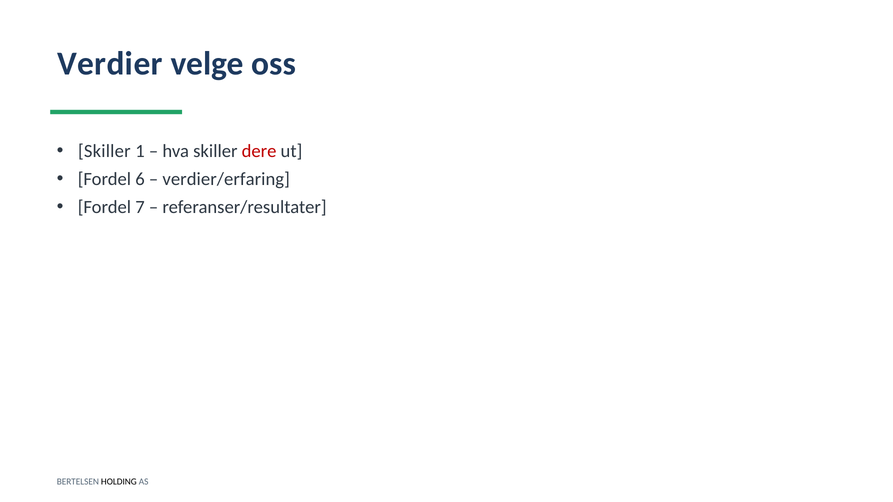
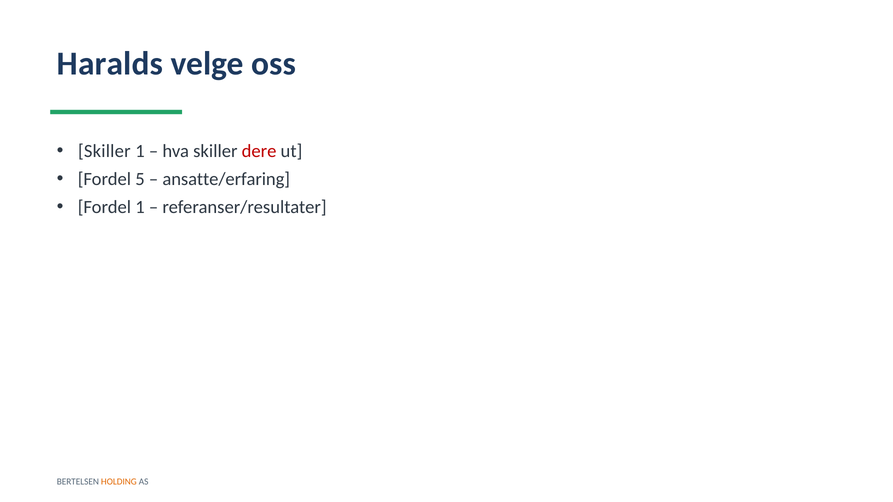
Verdier: Verdier -> Haralds
6: 6 -> 5
verdier/erfaring: verdier/erfaring -> ansatte/erfaring
Fordel 7: 7 -> 1
HOLDING colour: black -> orange
